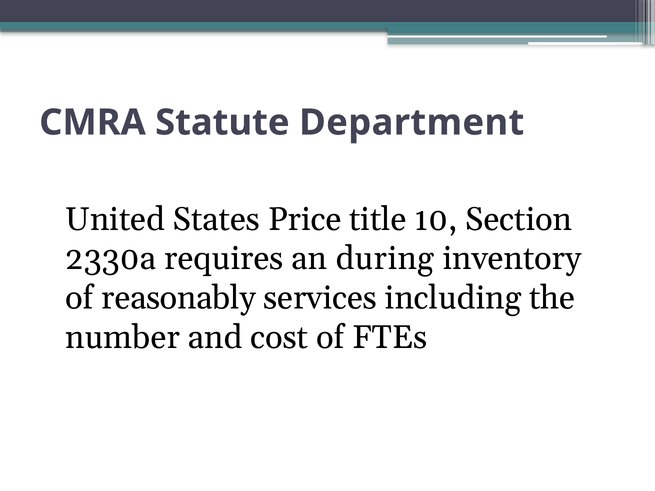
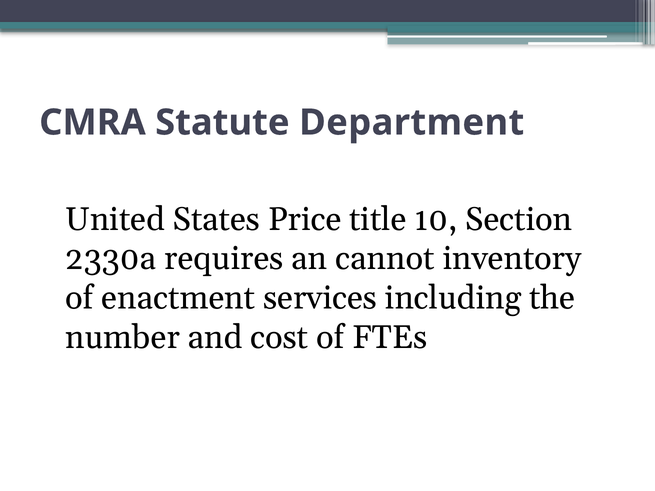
during: during -> cannot
reasonably: reasonably -> enactment
